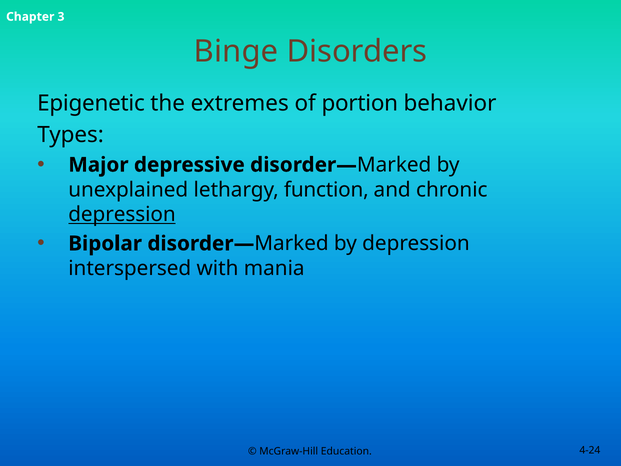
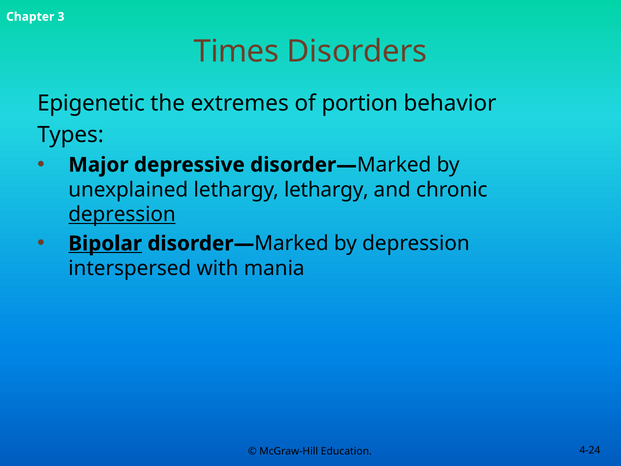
Binge: Binge -> Times
lethargy function: function -> lethargy
Bipolar underline: none -> present
